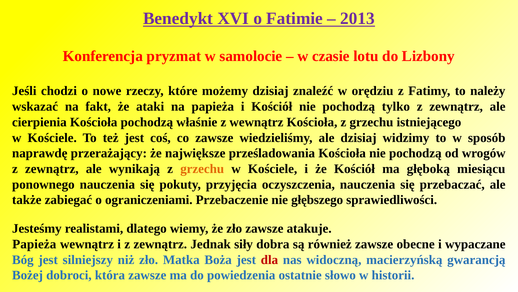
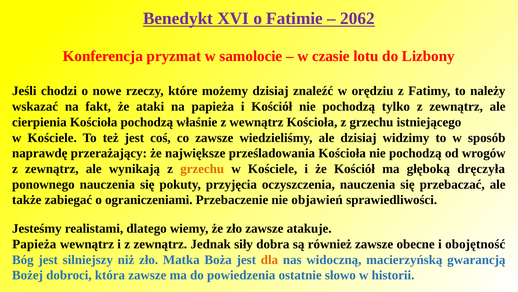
2013: 2013 -> 2062
miesiącu: miesiącu -> dręczyła
głębszego: głębszego -> objawień
wypaczane: wypaczane -> obojętność
dla colour: red -> orange
